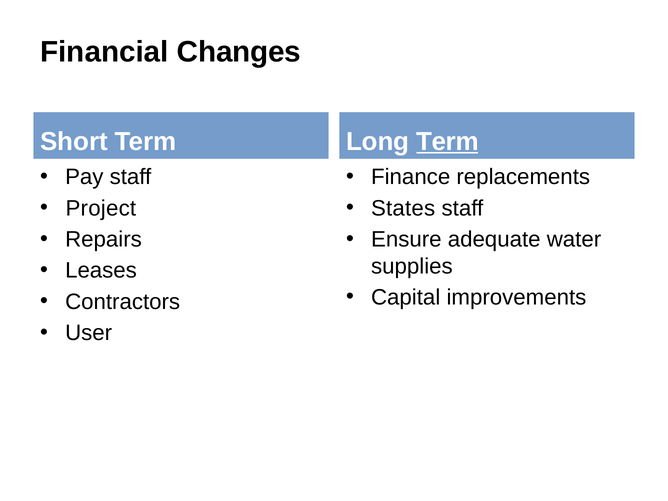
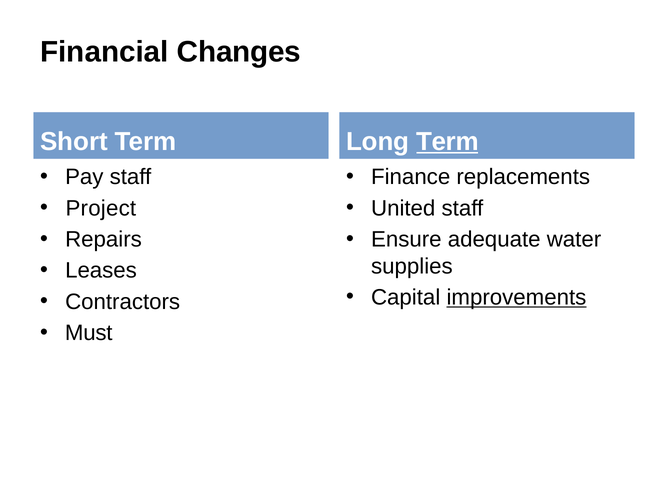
States: States -> United
improvements underline: none -> present
User: User -> Must
